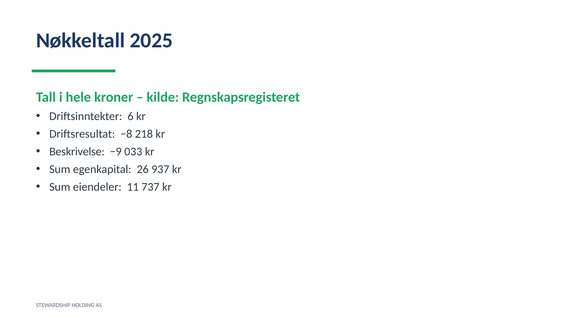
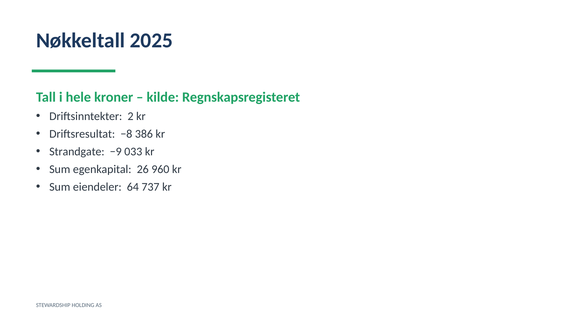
6: 6 -> 2
218: 218 -> 386
Beskrivelse: Beskrivelse -> Strandgate
937: 937 -> 960
11: 11 -> 64
